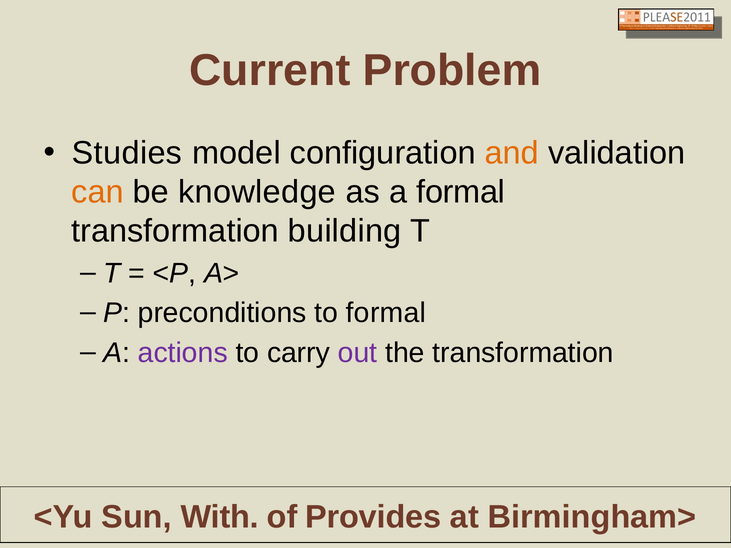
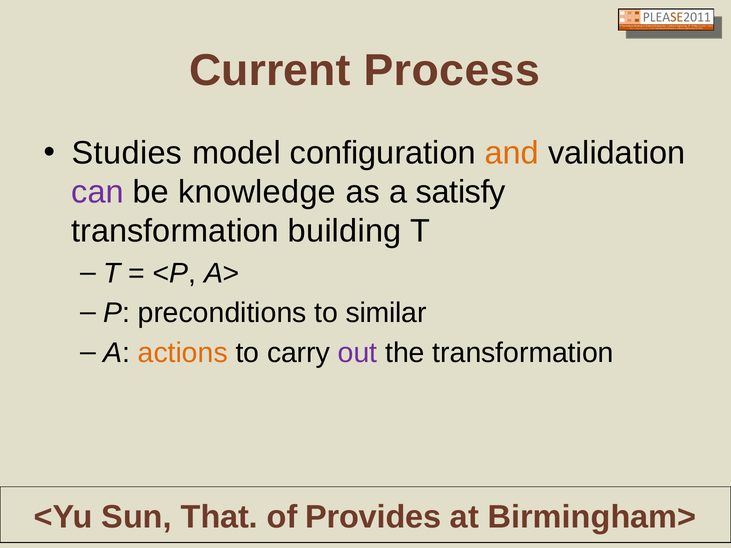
Problem: Problem -> Process
can colour: orange -> purple
a formal: formal -> satisfy
to formal: formal -> similar
actions colour: purple -> orange
With: With -> That
